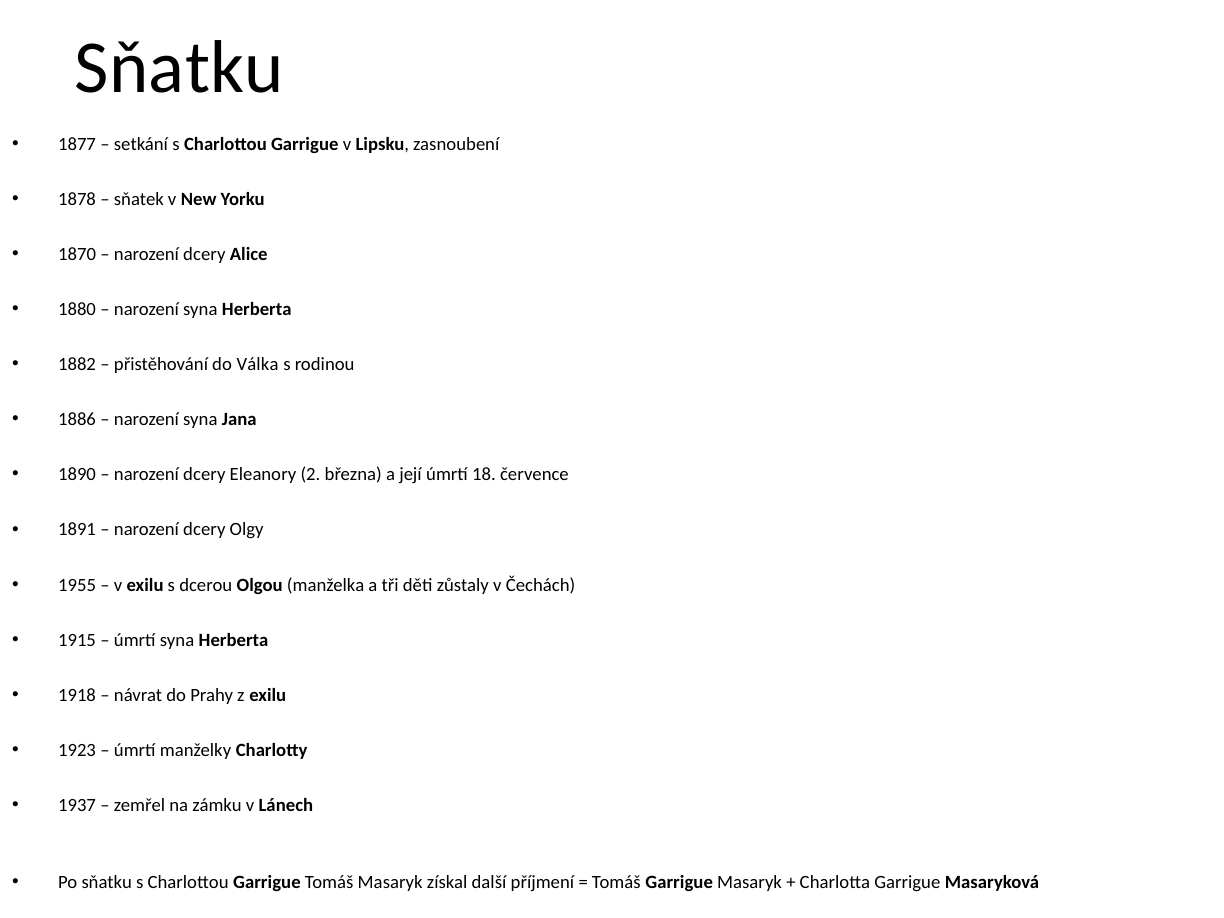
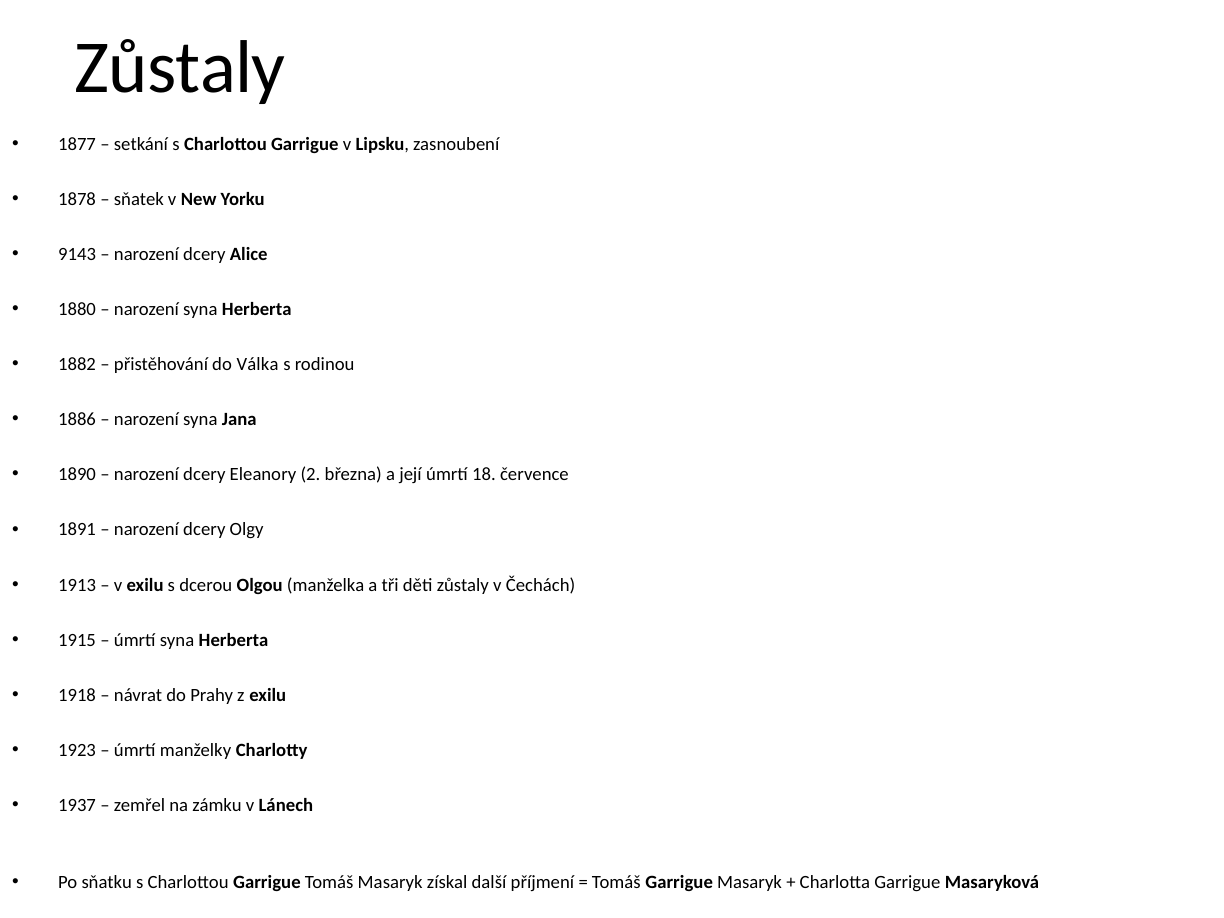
Sňatku at (179, 68): Sňatku -> Zůstaly
1870: 1870 -> 9143
1955: 1955 -> 1913
